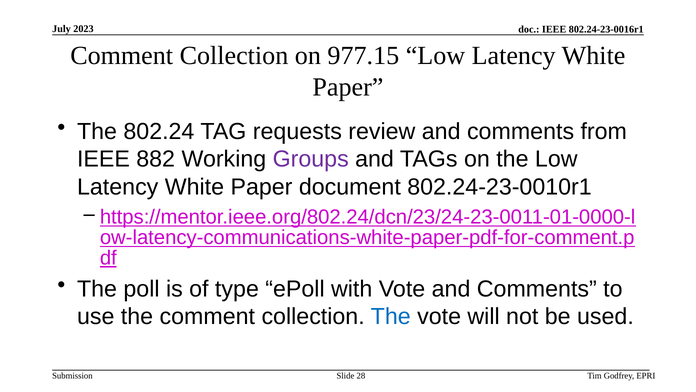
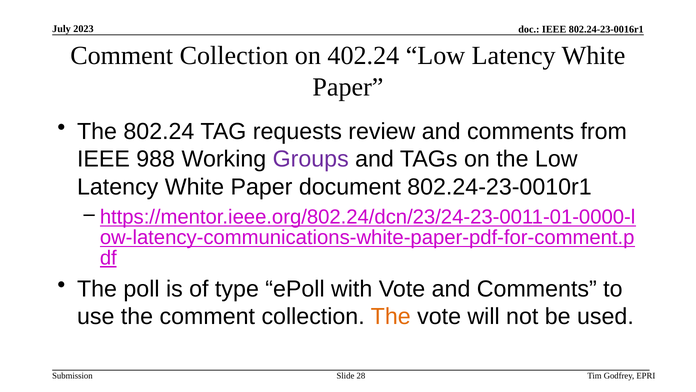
977.15: 977.15 -> 402.24
882: 882 -> 988
The at (391, 316) colour: blue -> orange
